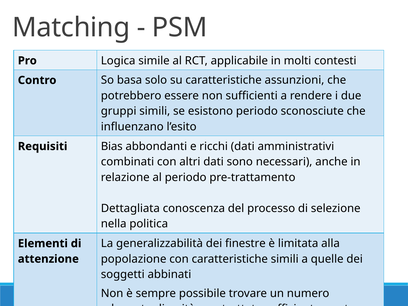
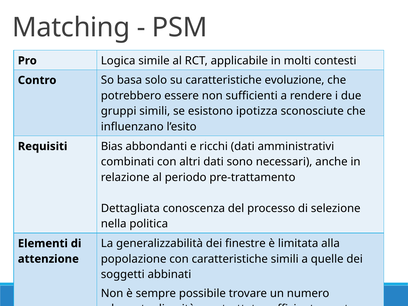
assunzioni: assunzioni -> evoluzione
esistono periodo: periodo -> ipotizza
